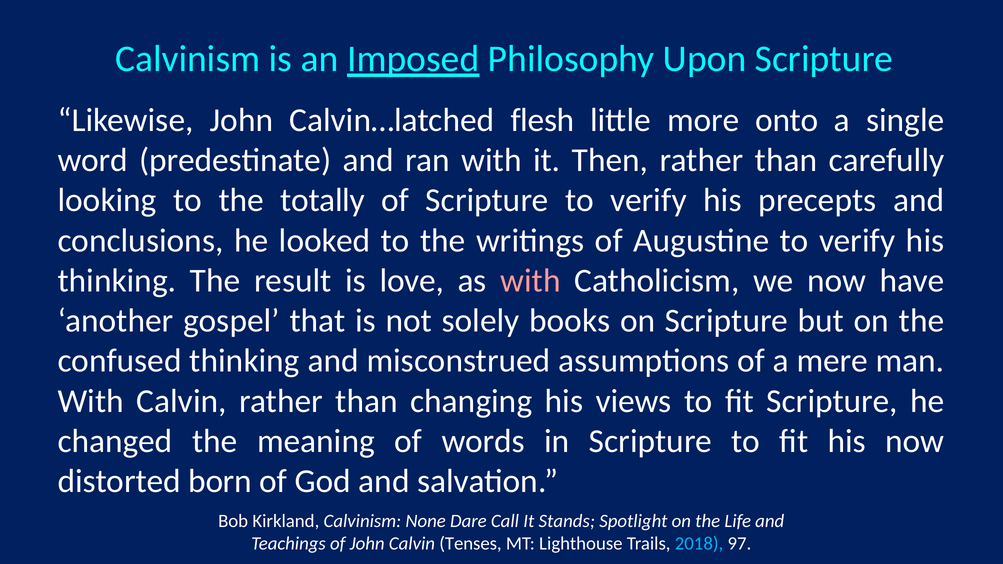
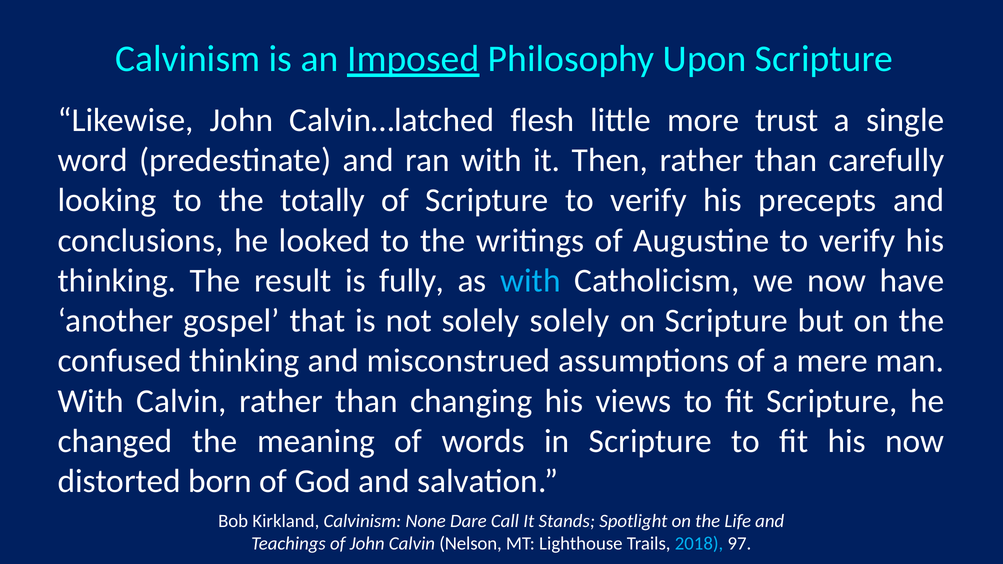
onto: onto -> trust
love: love -> fully
with at (530, 281) colour: pink -> light blue
solely books: books -> solely
Tenses: Tenses -> Nelson
